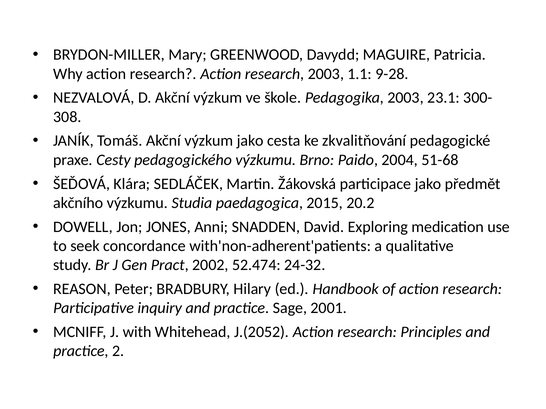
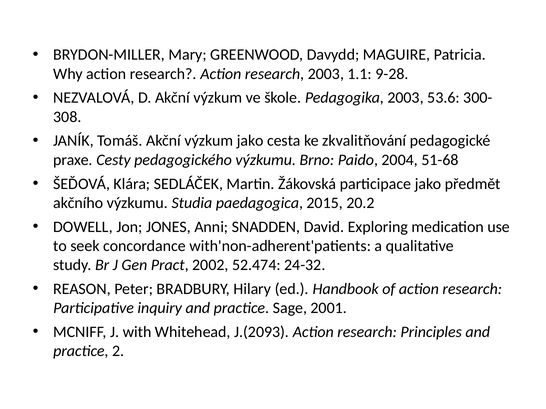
23.1: 23.1 -> 53.6
J.(2052: J.(2052 -> J.(2093
